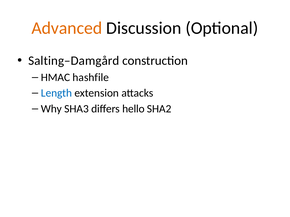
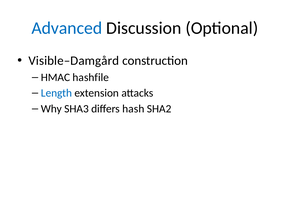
Advanced colour: orange -> blue
Salting–Damgård: Salting–Damgård -> Visible–Damgård
hello: hello -> hash
